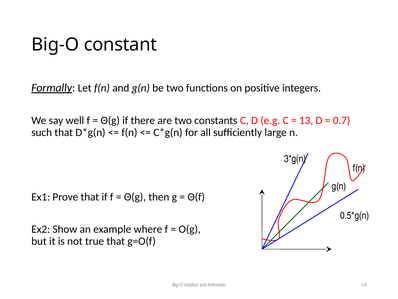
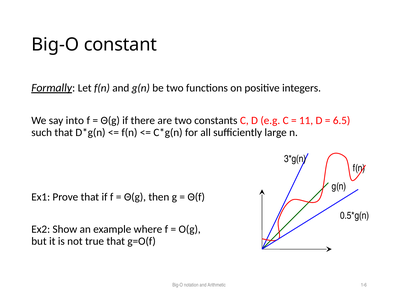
well: well -> into
13: 13 -> 11
0.7: 0.7 -> 6.5
